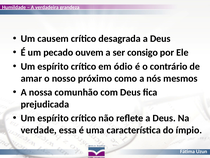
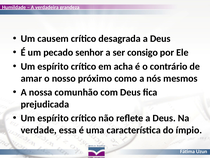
ouvem: ouvem -> senhor
ódio: ódio -> acha
